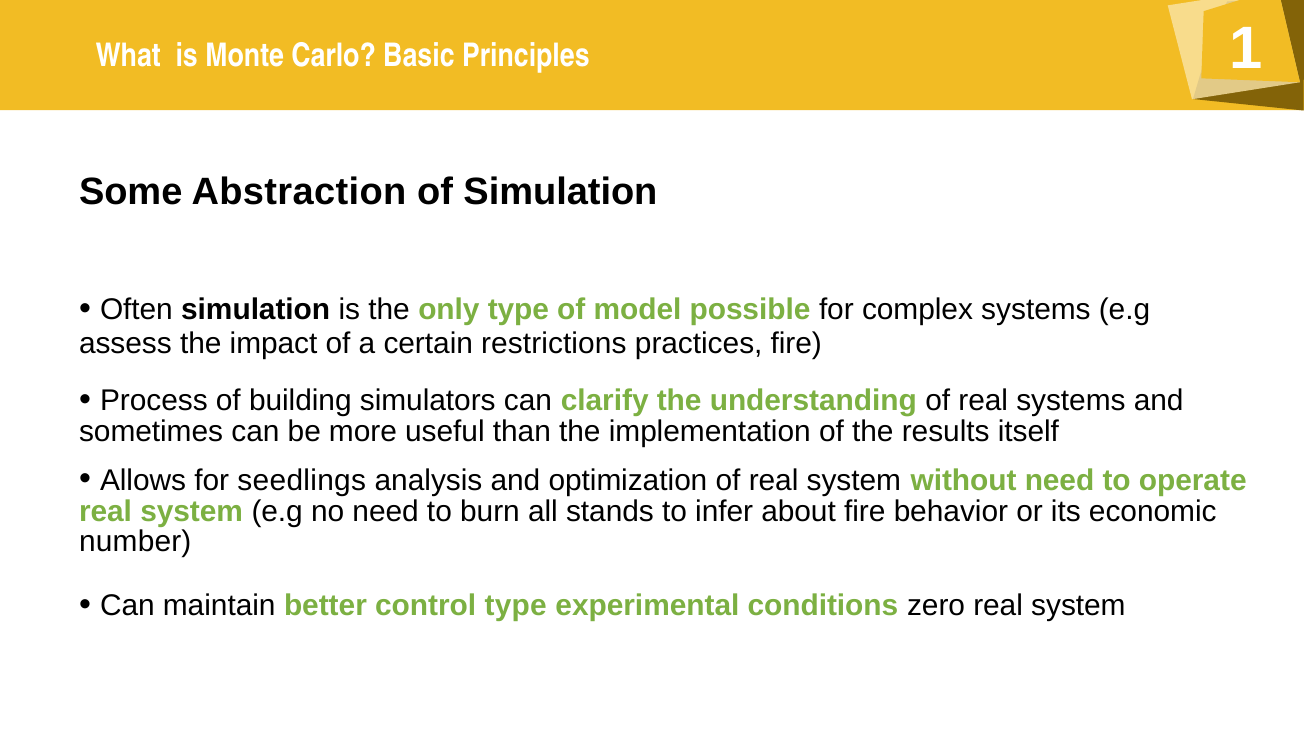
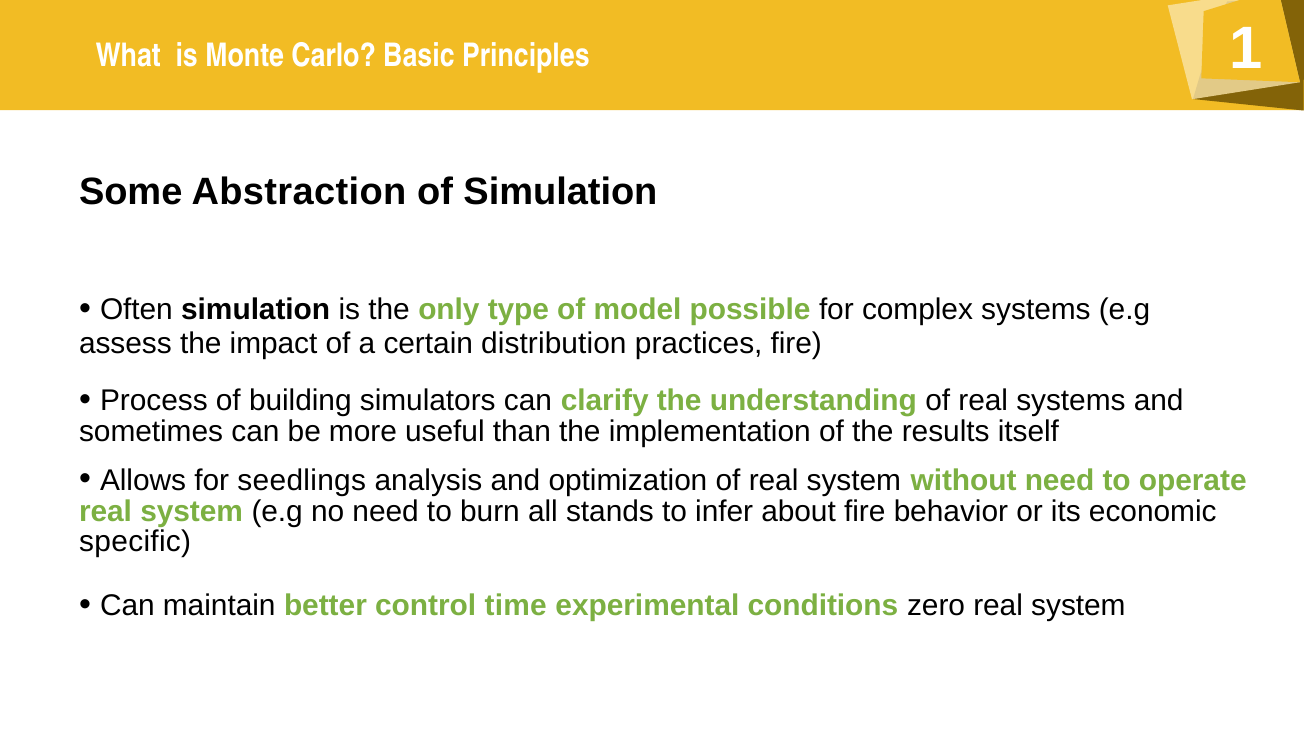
restrictions: restrictions -> distribution
number: number -> specific
control type: type -> time
